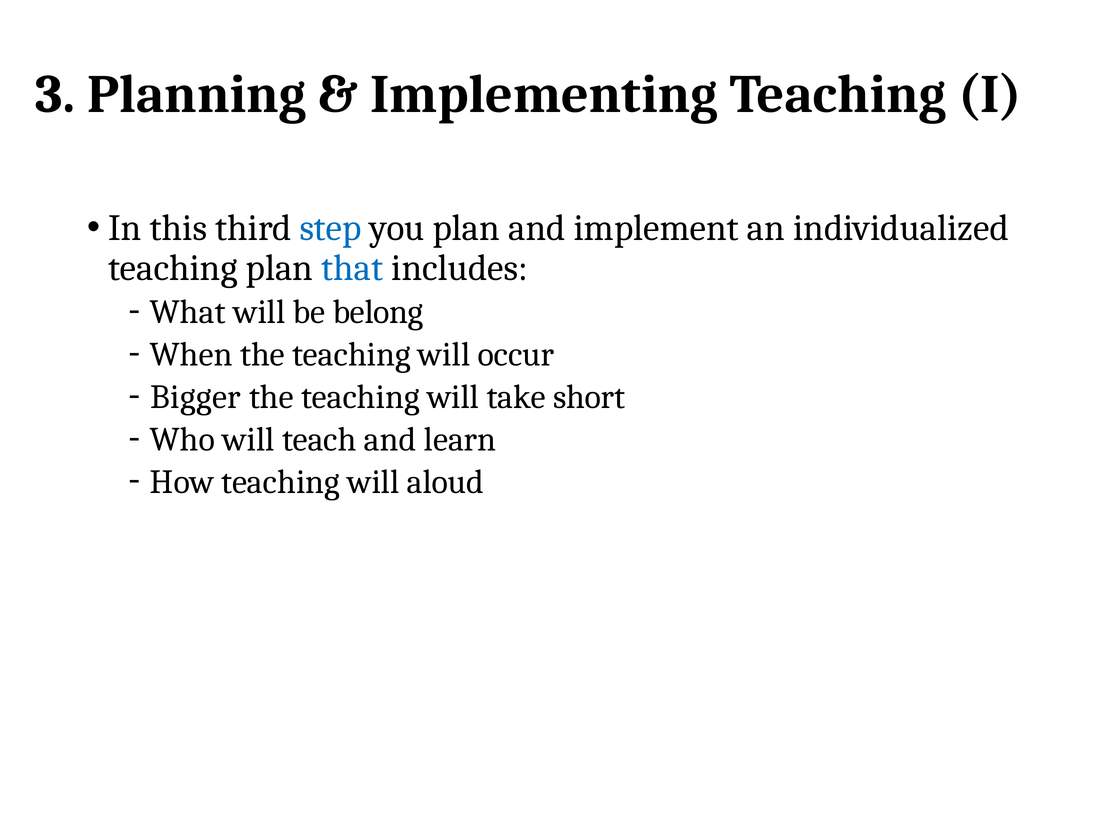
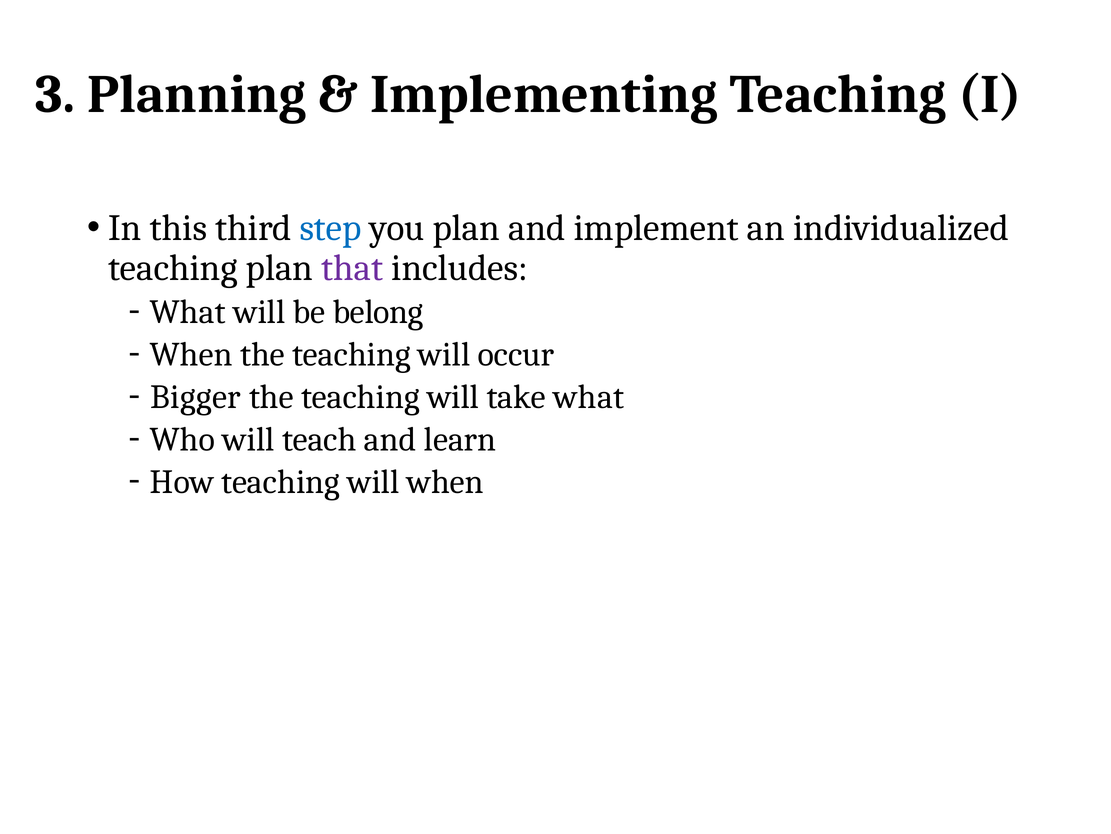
that colour: blue -> purple
take short: short -> what
will aloud: aloud -> when
